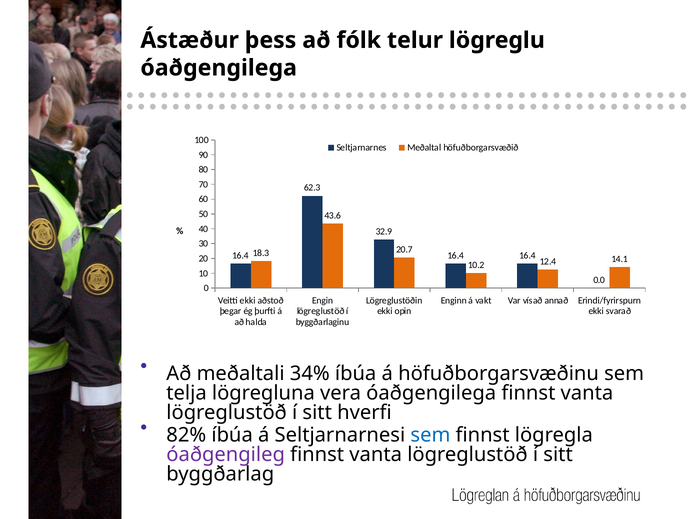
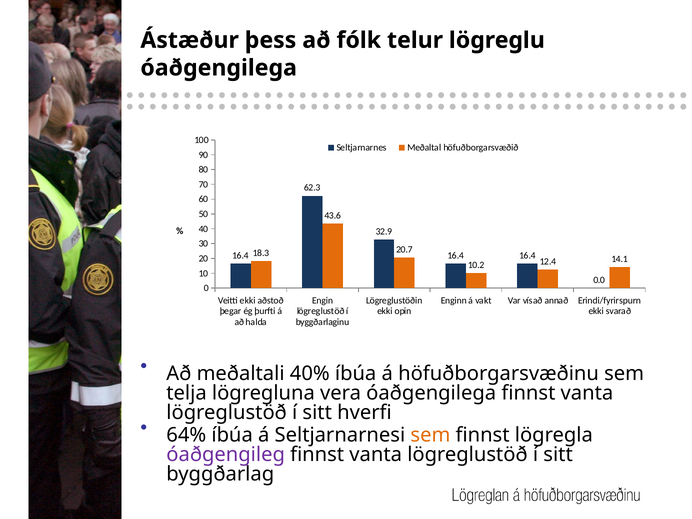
34%: 34% -> 40%
82%: 82% -> 64%
sem at (430, 435) colour: blue -> orange
